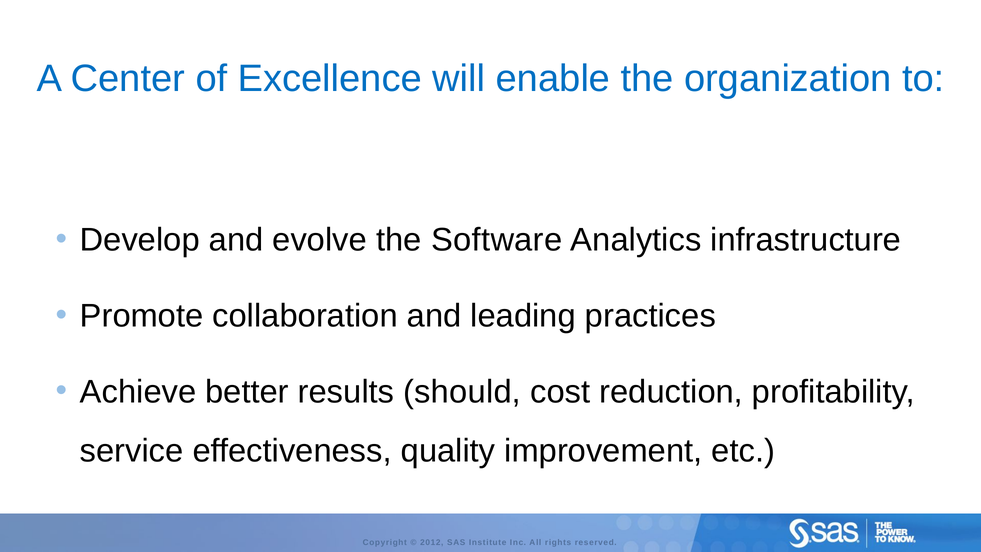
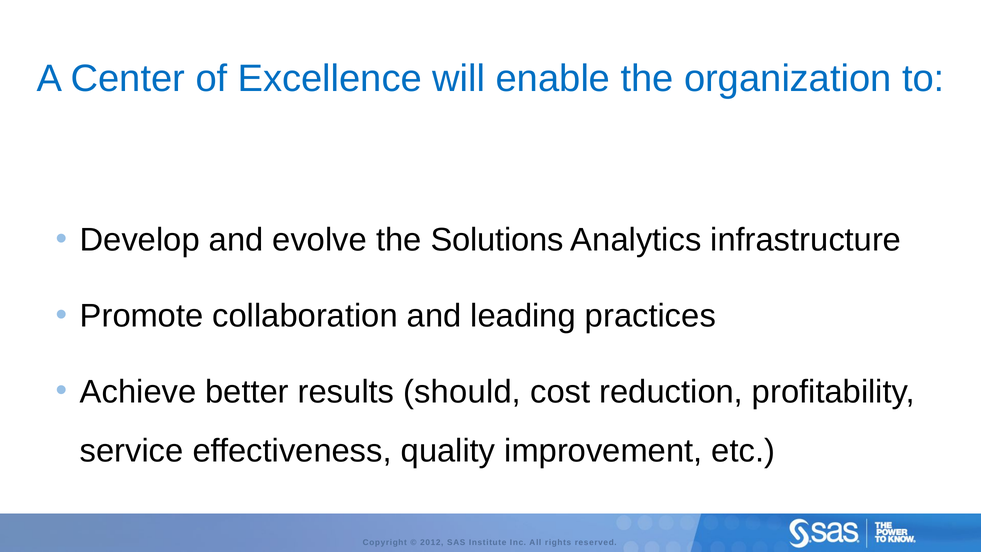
Software: Software -> Solutions
